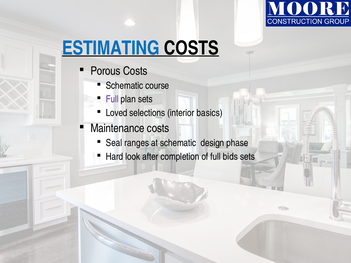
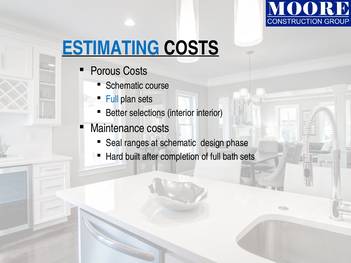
Full at (112, 99) colour: purple -> blue
Loved: Loved -> Better
interior basics: basics -> interior
look: look -> built
bids: bids -> bath
